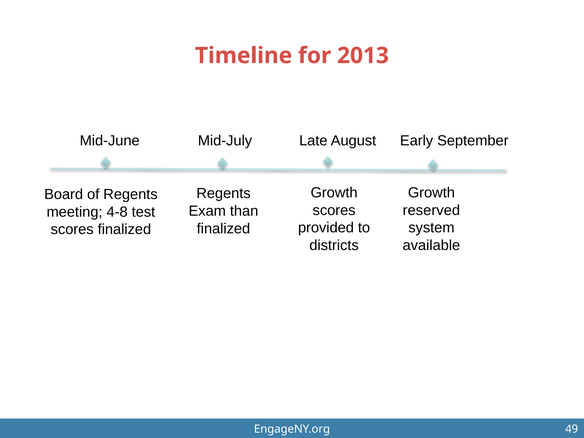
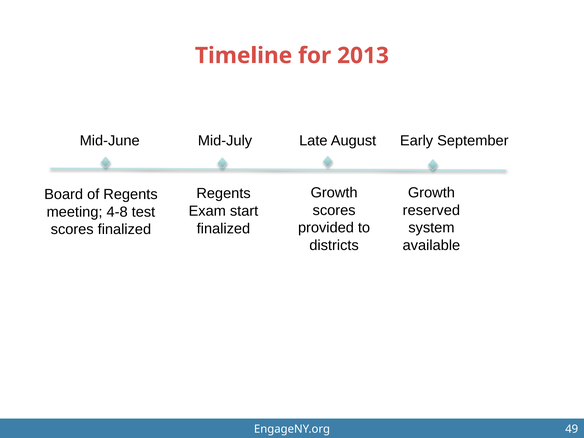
than: than -> start
